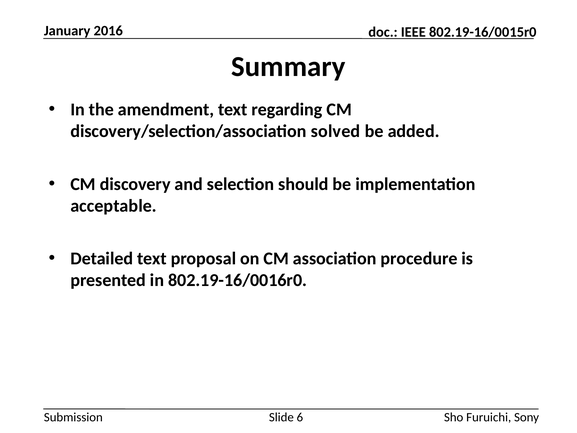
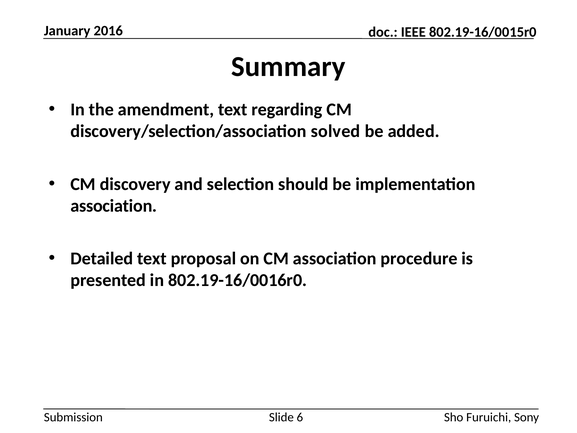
acceptable at (114, 206): acceptable -> association
